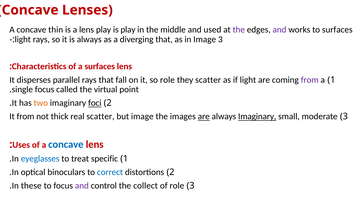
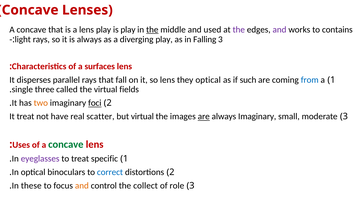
concave thin: thin -> that
the at (152, 30) underline: none -> present
to surfaces: surfaces -> contains
diverging that: that -> play
in Image: Image -> Falling
so role: role -> lens
they scatter: scatter -> optical
if light: light -> such
from at (310, 80) colour: purple -> blue
single focus: focus -> three
point: point -> fields
It from: from -> treat
thick: thick -> have
but image: image -> virtual
Imaginary at (257, 117) underline: present -> none
concave at (66, 144) colour: blue -> green
eyeglasses colour: blue -> purple
and at (82, 186) colour: purple -> orange
